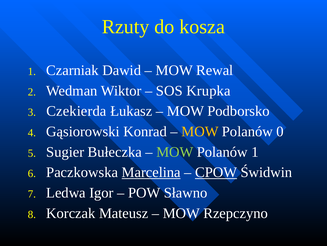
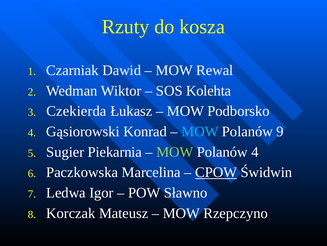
Krupka: Krupka -> Kolehta
MOW at (200, 131) colour: yellow -> light blue
0: 0 -> 9
Bułeczka: Bułeczka -> Piekarnia
Polanów 1: 1 -> 4
Marcelina underline: present -> none
